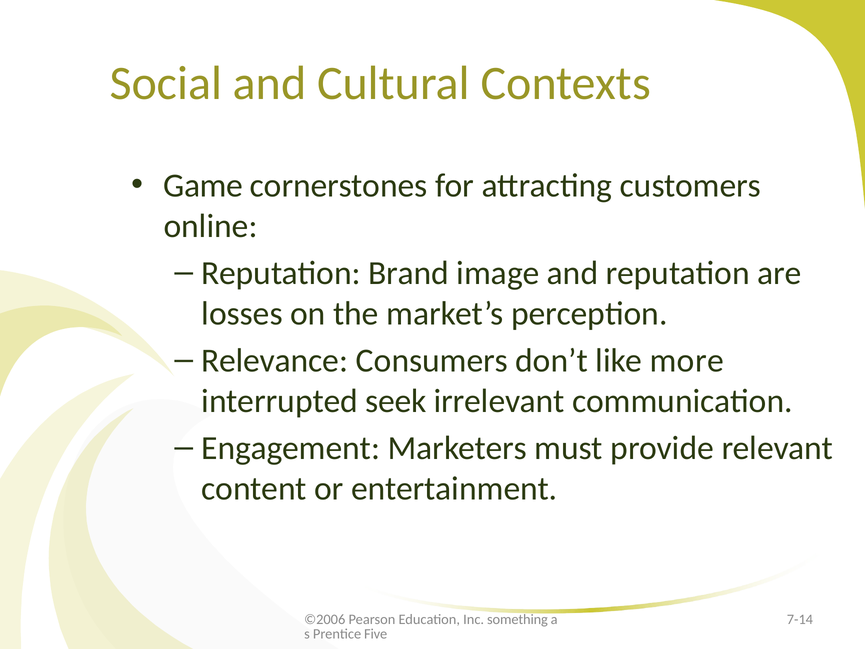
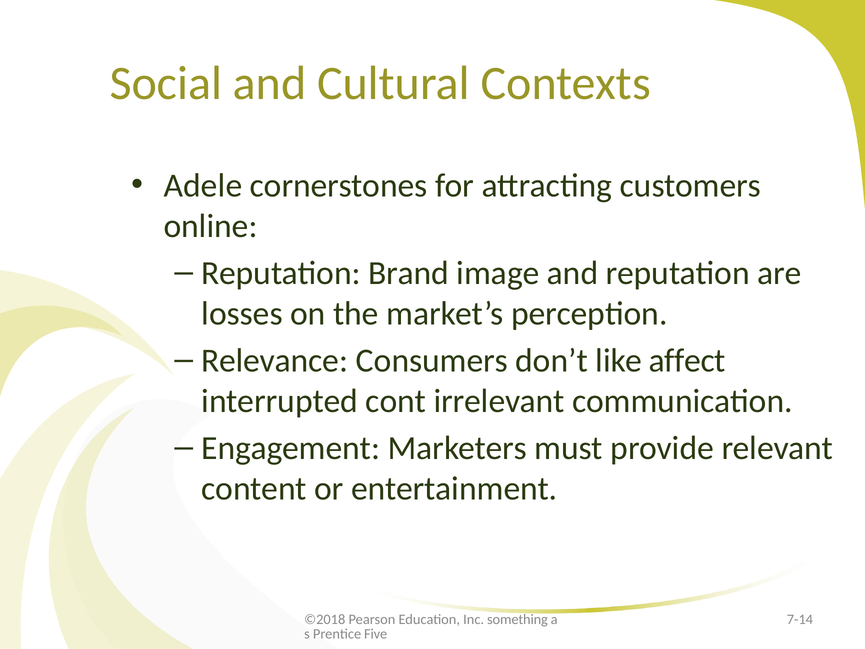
Game: Game -> Adele
more: more -> affect
seek: seek -> cont
©2006: ©2006 -> ©2018
